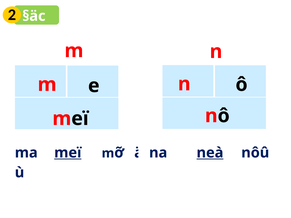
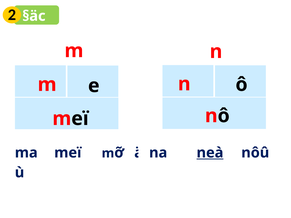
meï at (68, 153) underline: present -> none
